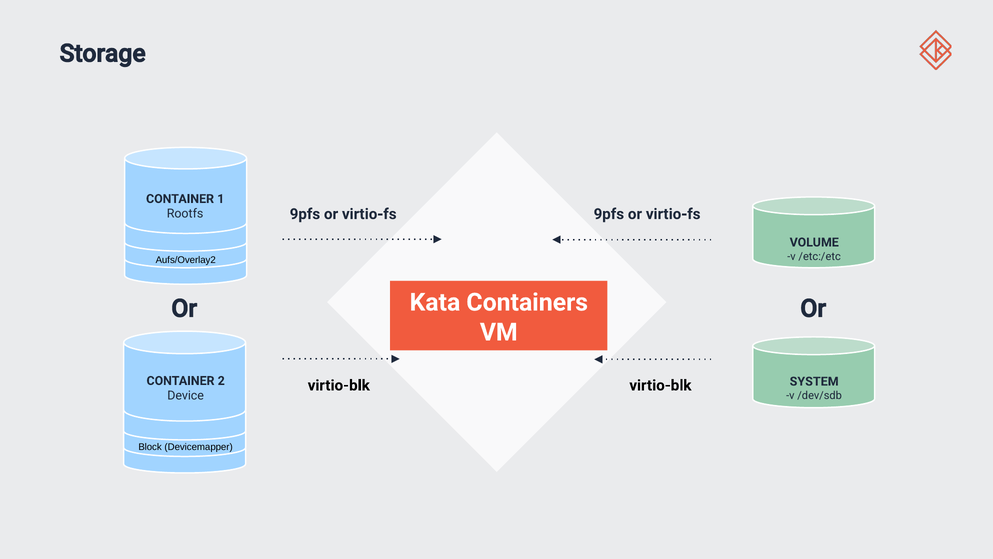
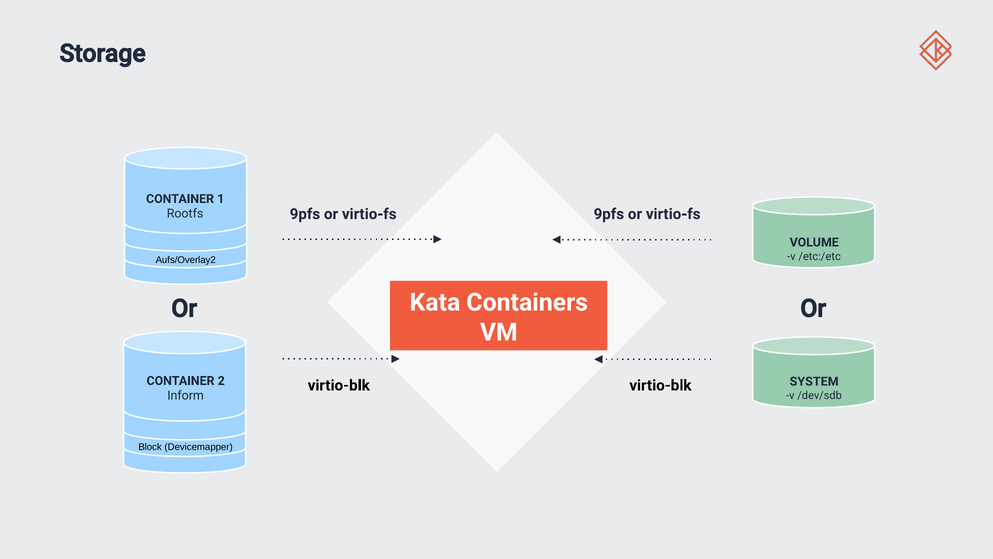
Device: Device -> Inform
